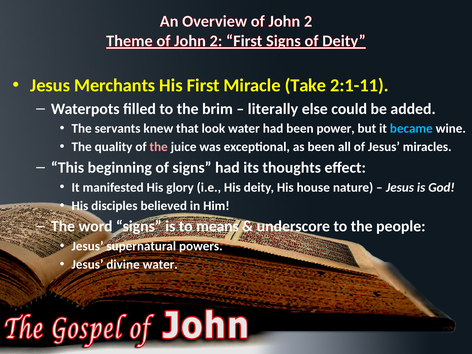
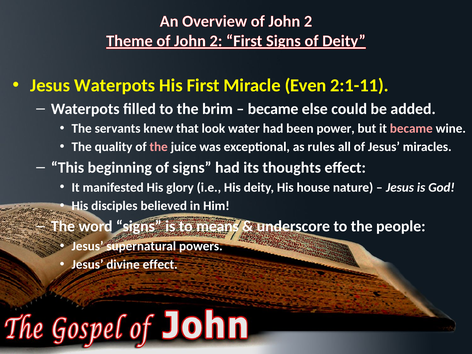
Jesus Merchants: Merchants -> Waterpots
Take: Take -> Even
literally at (273, 109): literally -> became
became at (411, 129) colour: light blue -> pink
as been: been -> rules
divine water: water -> effect
